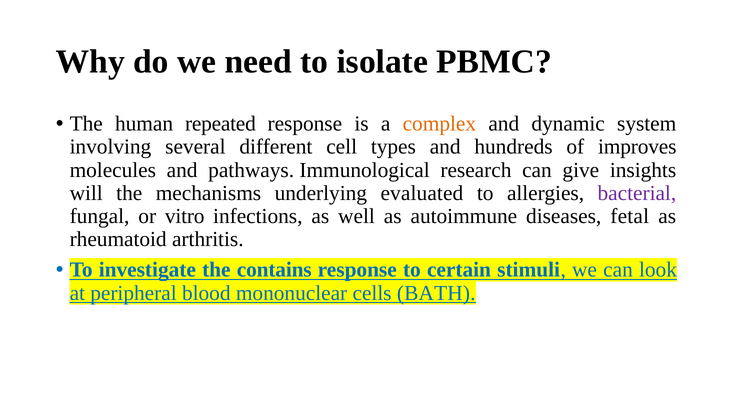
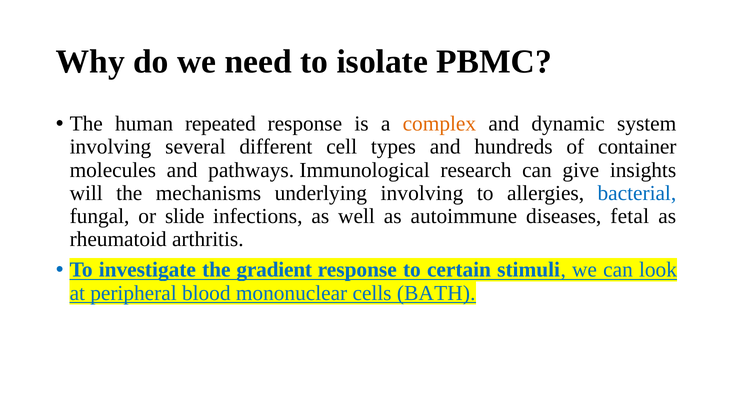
improves: improves -> container
underlying evaluated: evaluated -> involving
bacterial colour: purple -> blue
vitro: vitro -> slide
contains: contains -> gradient
